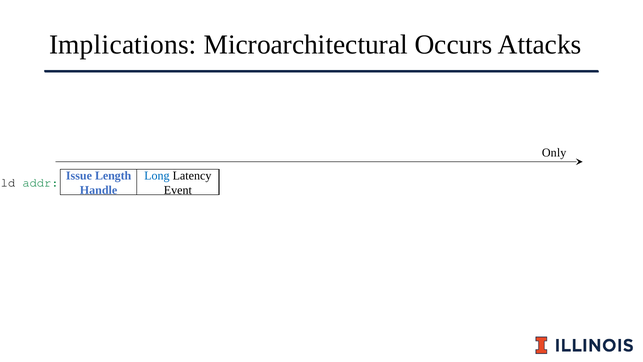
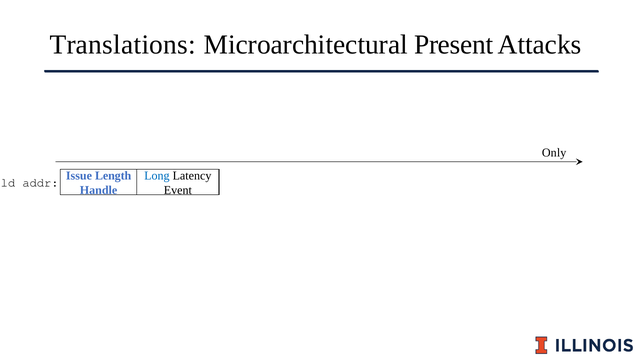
Implications: Implications -> Translations
Occurs: Occurs -> Present
addr colour: green -> black
